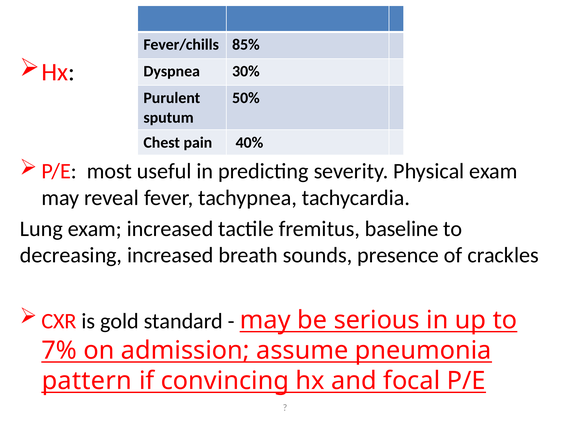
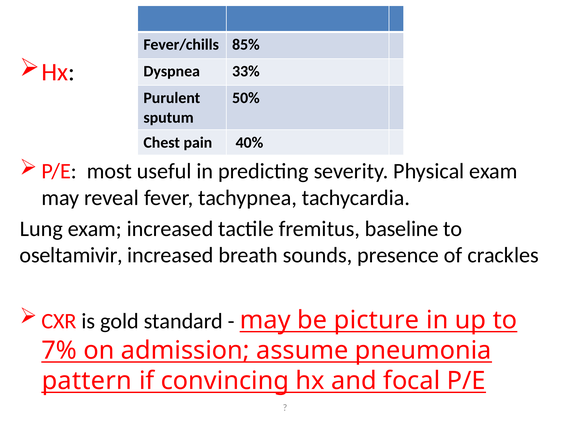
30%: 30% -> 33%
decreasing: decreasing -> oseltamivir
serious: serious -> picture
